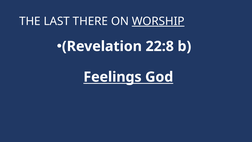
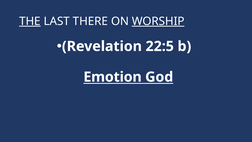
THE underline: none -> present
22:8: 22:8 -> 22:5
Feelings: Feelings -> Emotion
